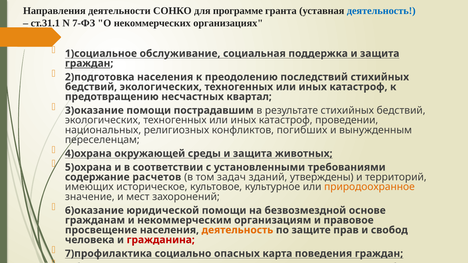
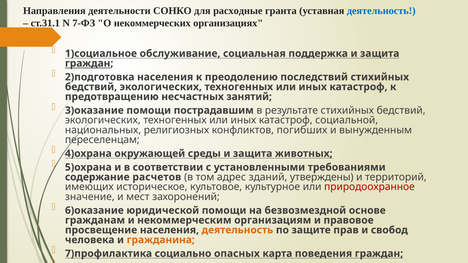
программе: программе -> расходные
квартал: квартал -> занятий
проведении: проведении -> социальной
задач: задач -> адрес
природоохранное colour: orange -> red
гражданина colour: red -> orange
